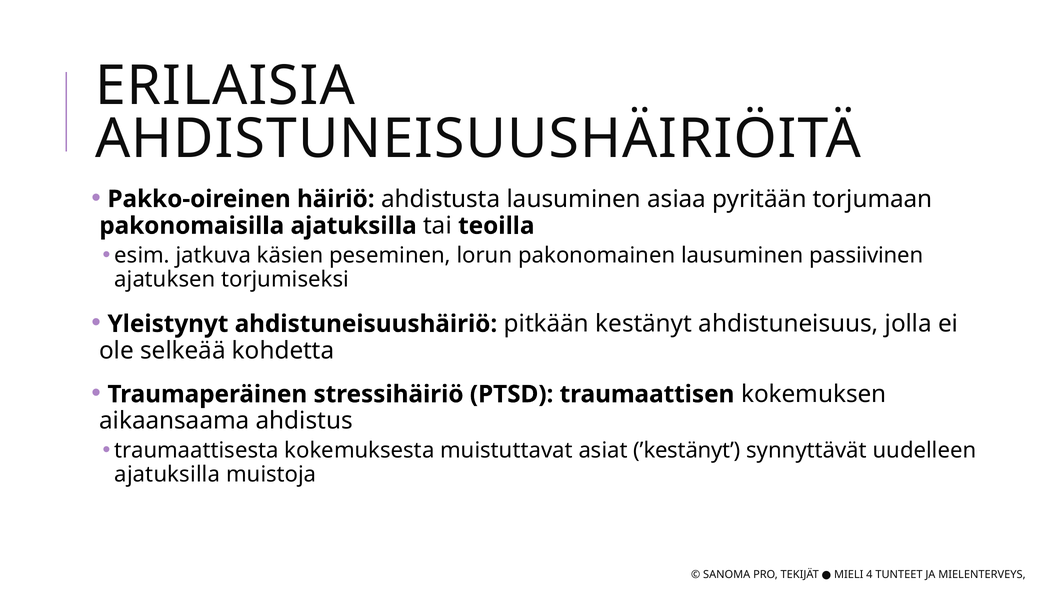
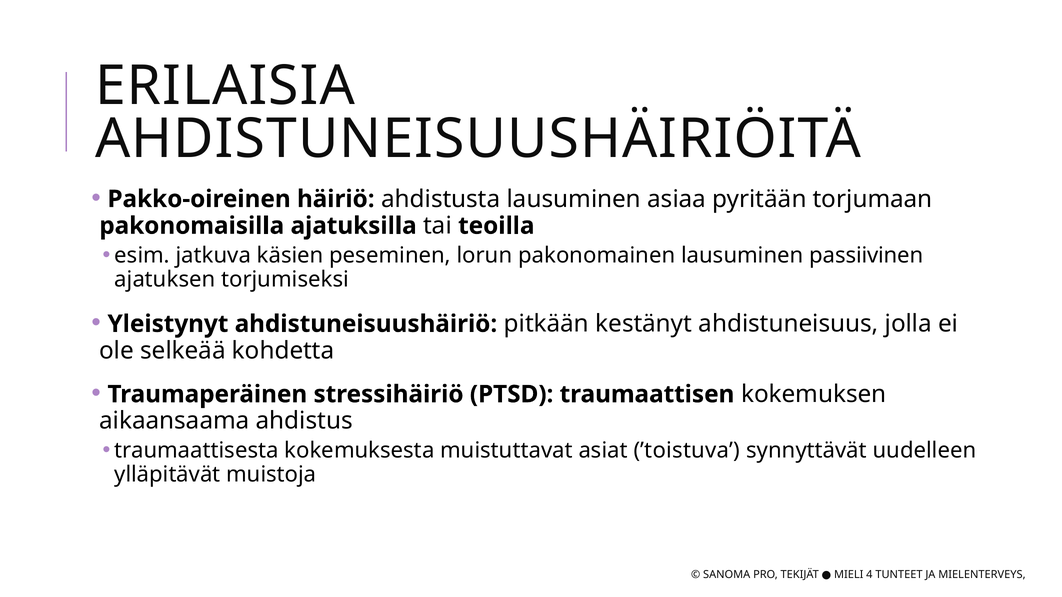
’kestänyt: ’kestänyt -> ’toistuva
ajatuksilla at (167, 475): ajatuksilla -> ylläpitävät
